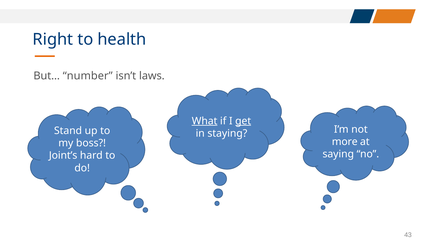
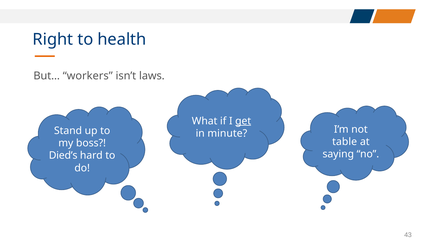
number: number -> workers
What underline: present -> none
staying: staying -> minute
more: more -> table
Joint’s: Joint’s -> Died’s
